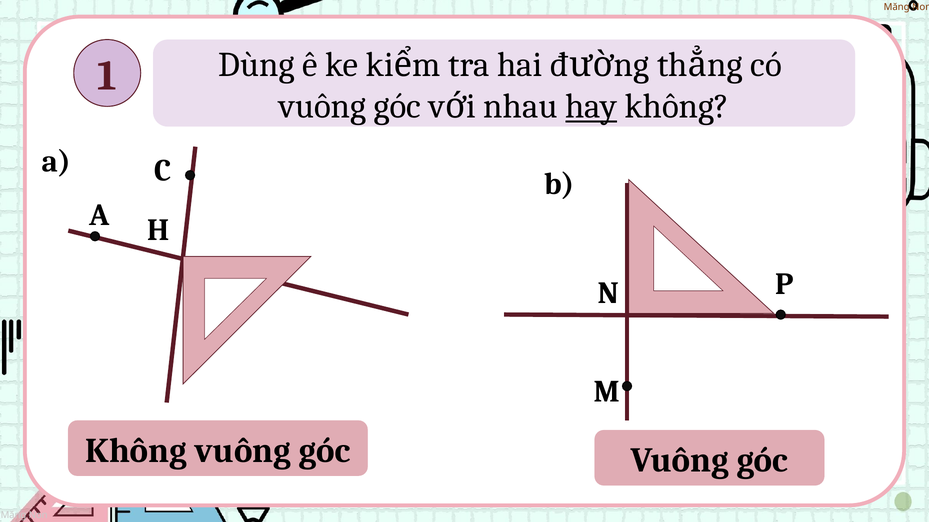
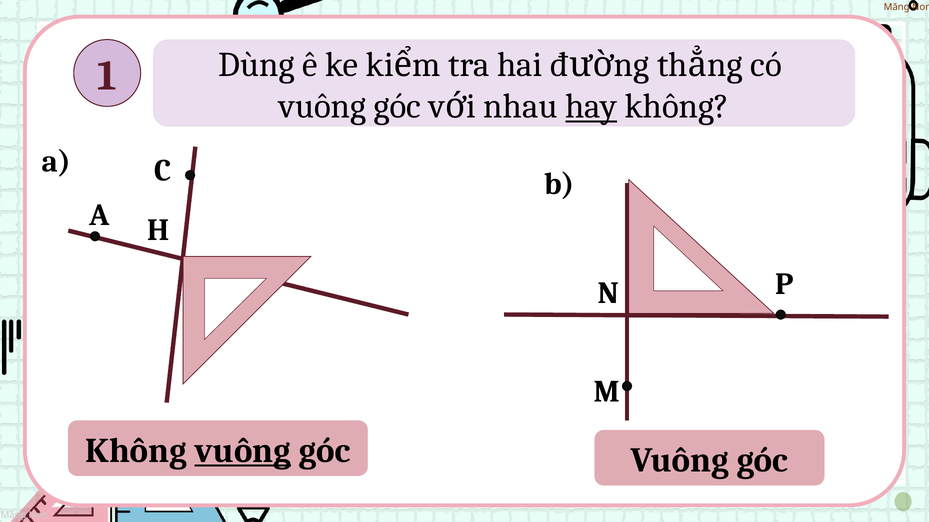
vuông at (243, 451) underline: none -> present
